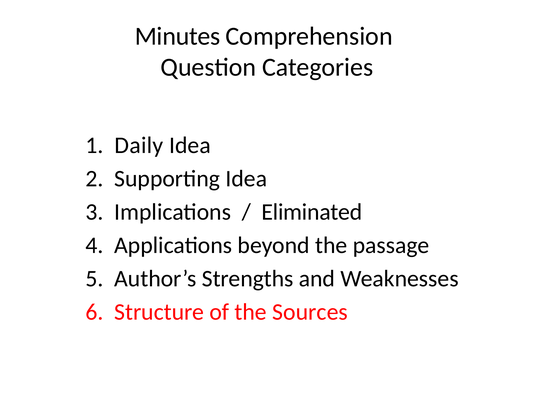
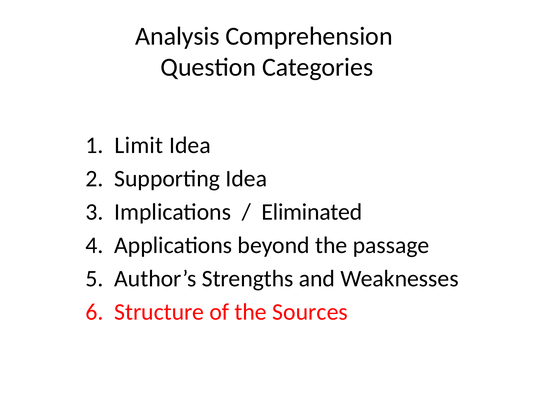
Minutes: Minutes -> Analysis
Daily: Daily -> Limit
